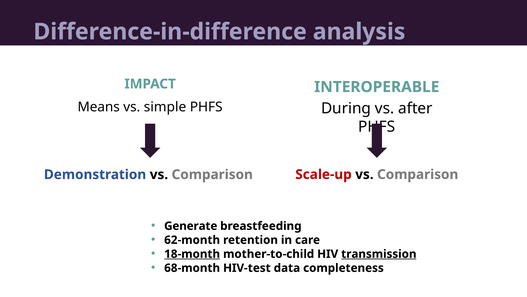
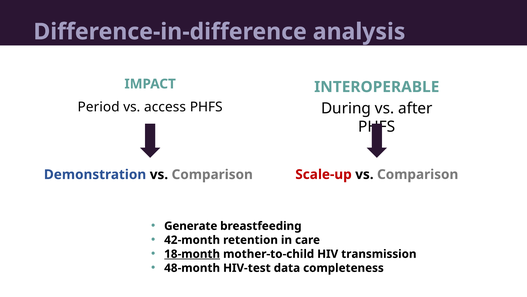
Means: Means -> Period
simple: simple -> access
62-month: 62-month -> 42-month
transmission underline: present -> none
68-month: 68-month -> 48-month
